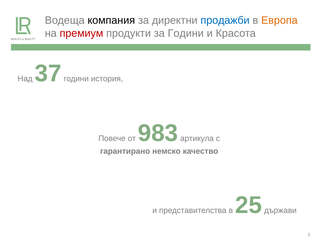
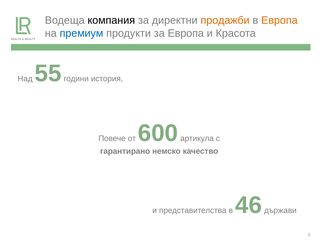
продажби colour: blue -> orange
премиум colour: red -> blue
за Години: Години -> Eвропа
37: 37 -> 55
983: 983 -> 600
25: 25 -> 46
